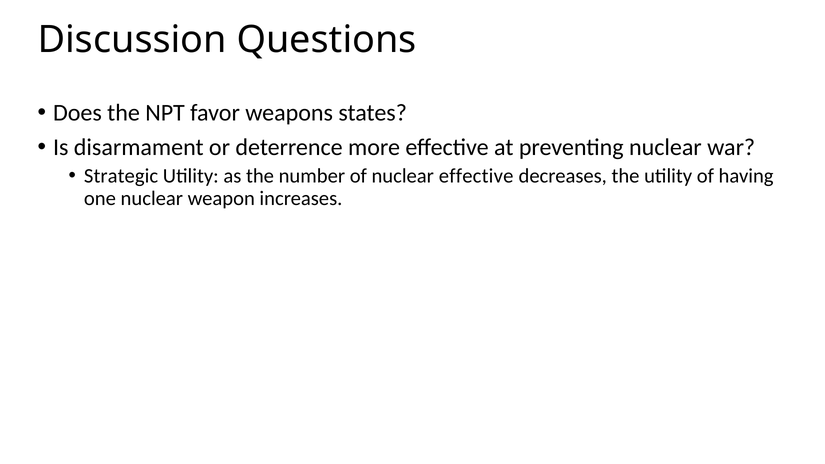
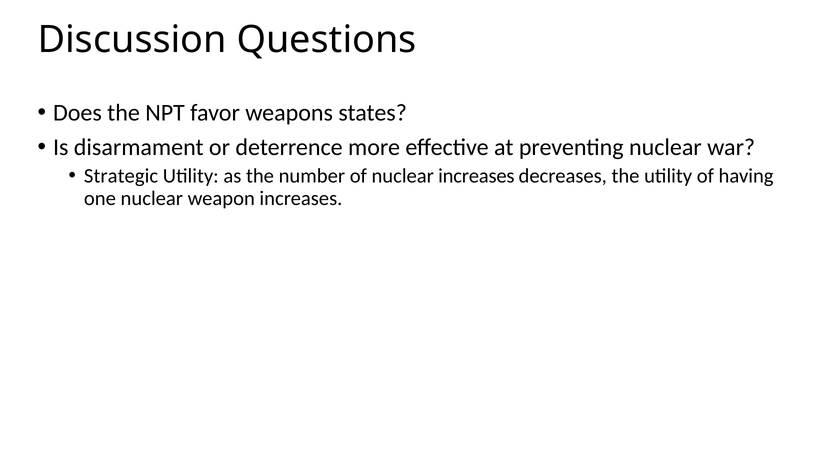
nuclear effective: effective -> increases
